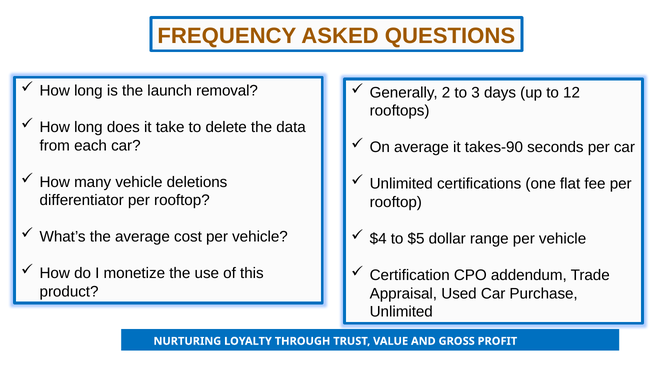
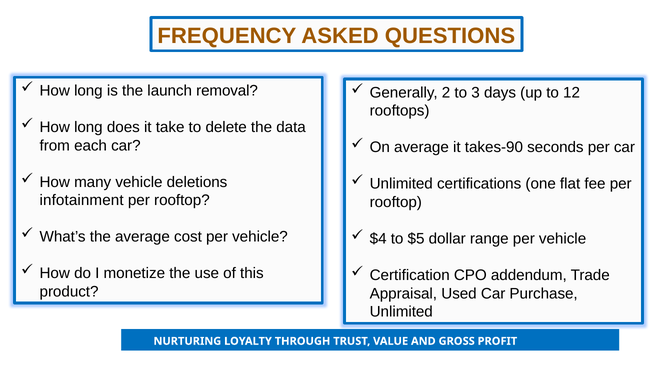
differentiator: differentiator -> infotainment
